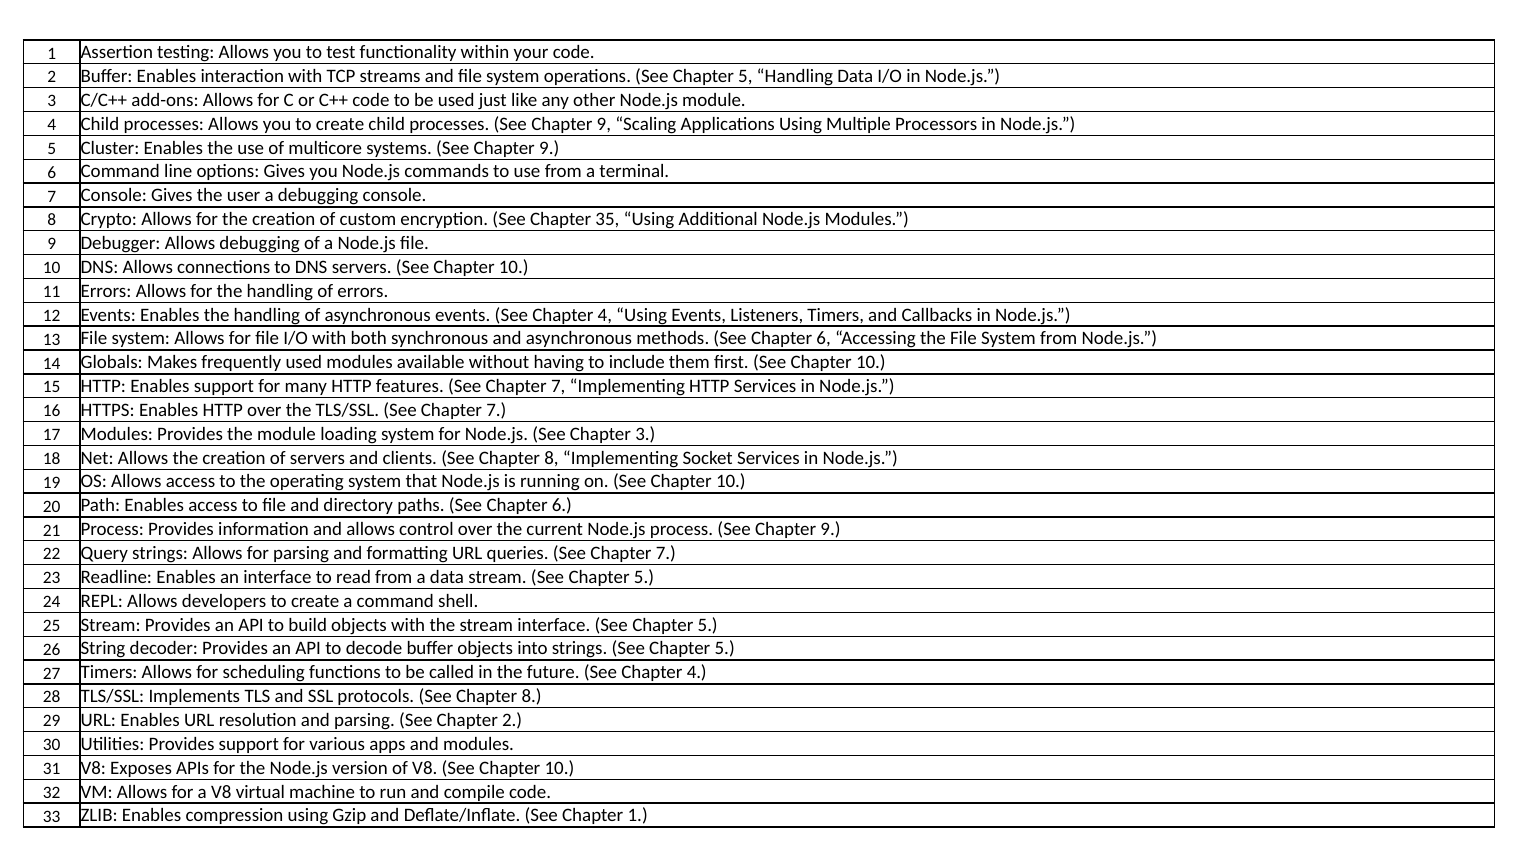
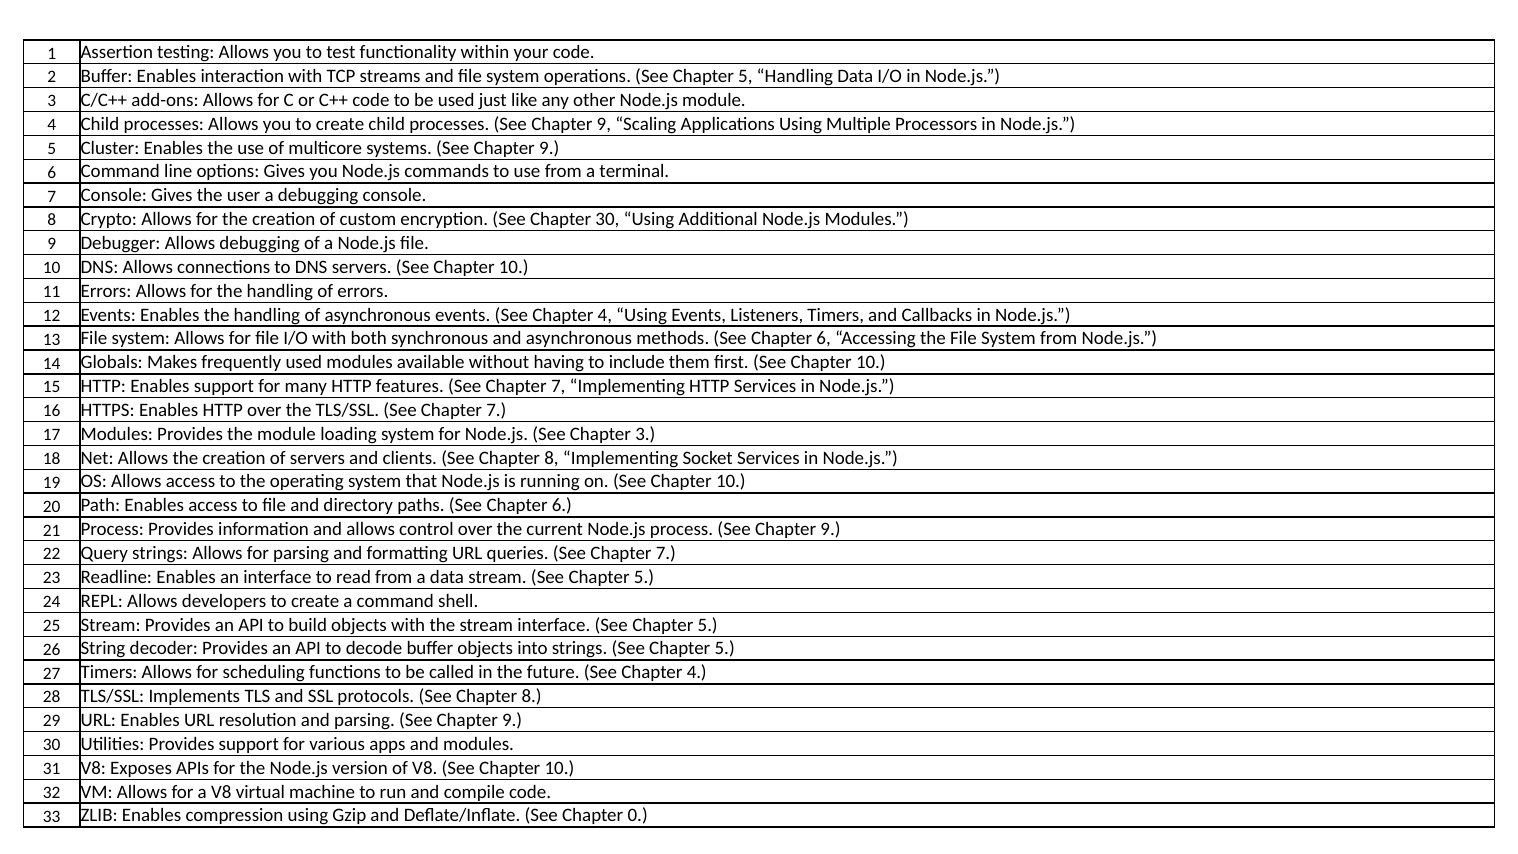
Chapter 35: 35 -> 30
parsing See Chapter 2: 2 -> 9
Chapter 1: 1 -> 0
